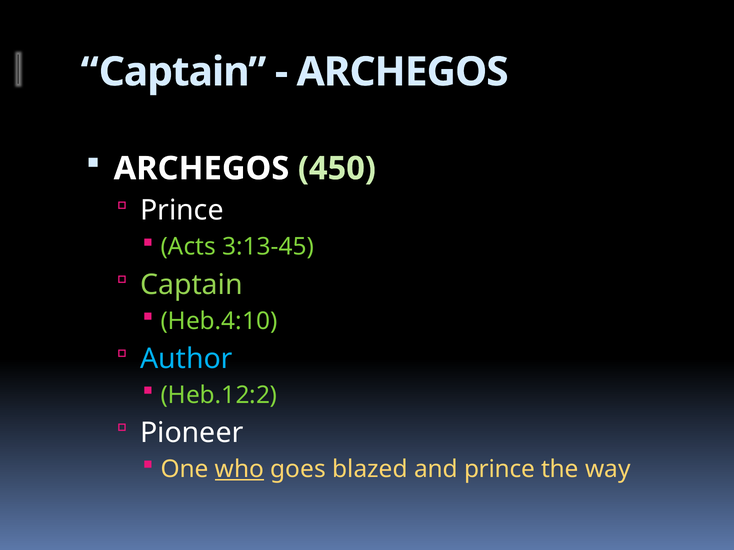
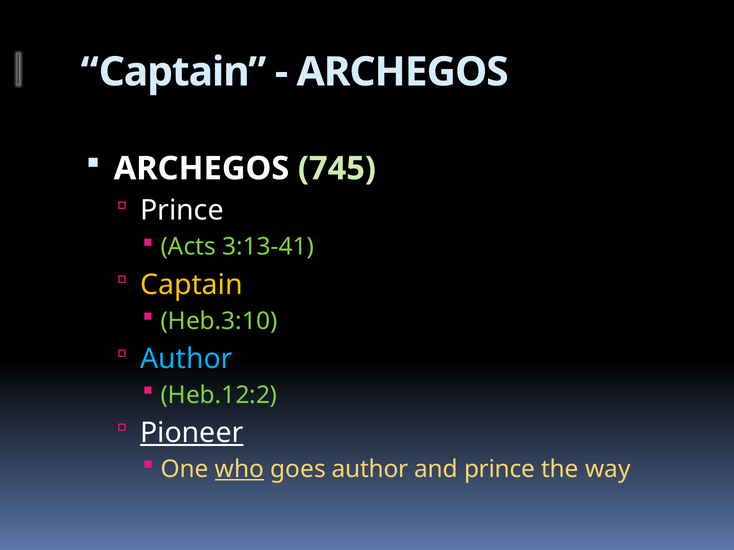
450: 450 -> 745
3:13-45: 3:13-45 -> 3:13-41
Captain at (191, 285) colour: light green -> yellow
Heb.4:10: Heb.4:10 -> Heb.3:10
Pioneer underline: none -> present
goes blazed: blazed -> author
